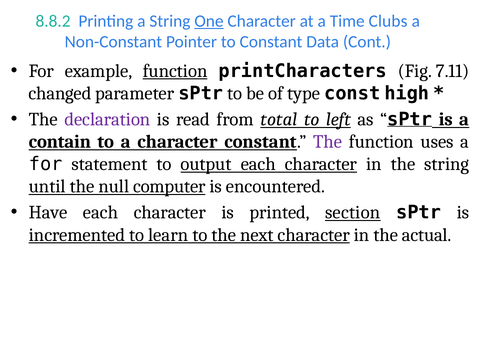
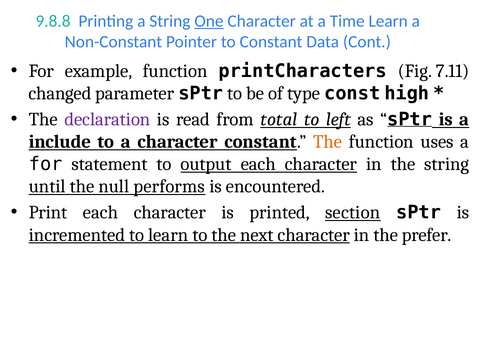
8.8.2: 8.8.2 -> 9.8.8
Time Clubs: Clubs -> Learn
function at (175, 71) underline: present -> none
contain: contain -> include
The at (328, 142) colour: purple -> orange
computer: computer -> performs
Have: Have -> Print
actual: actual -> prefer
